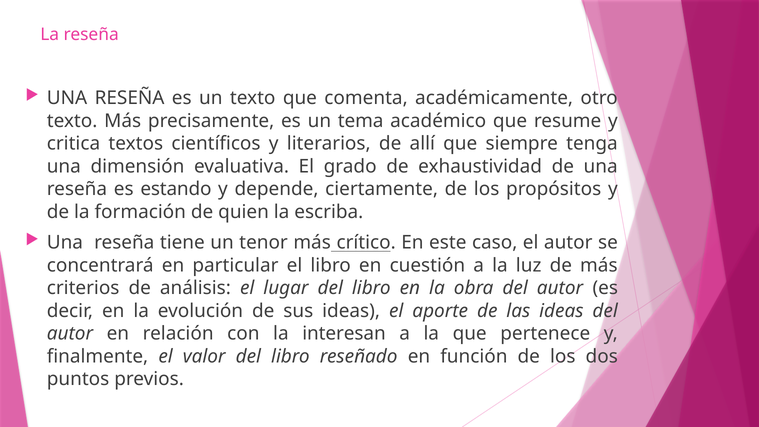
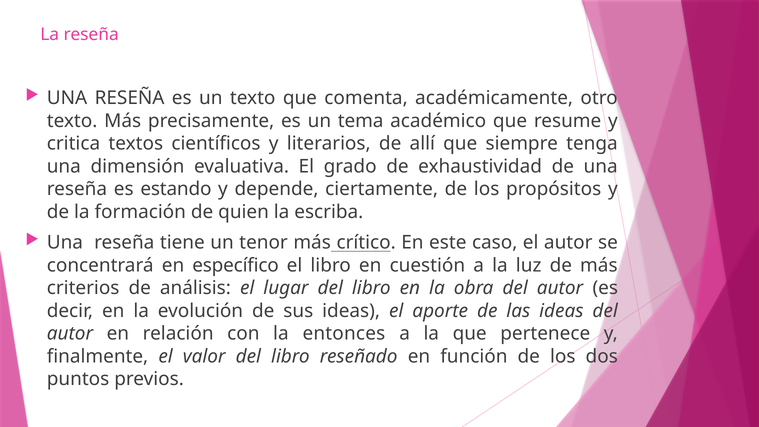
particular: particular -> específico
interesan: interesan -> entonces
